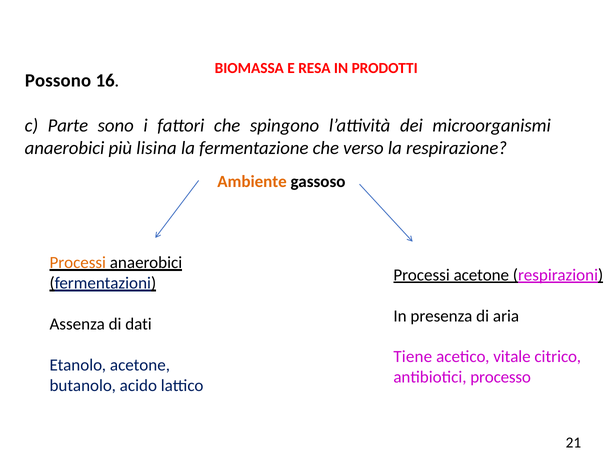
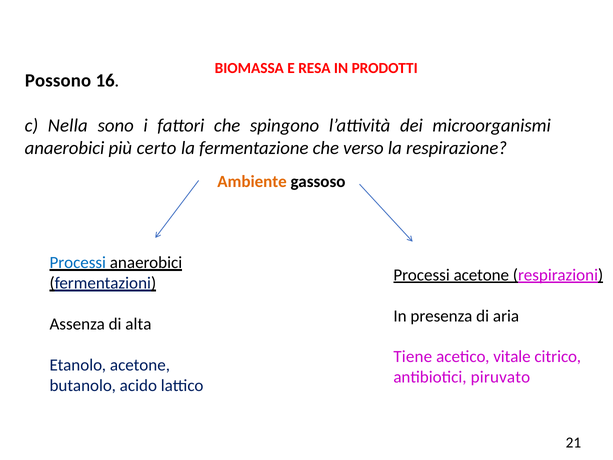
Parte: Parte -> Nella
lisina: lisina -> certo
Processi at (78, 263) colour: orange -> blue
dati: dati -> alta
processo: processo -> piruvato
